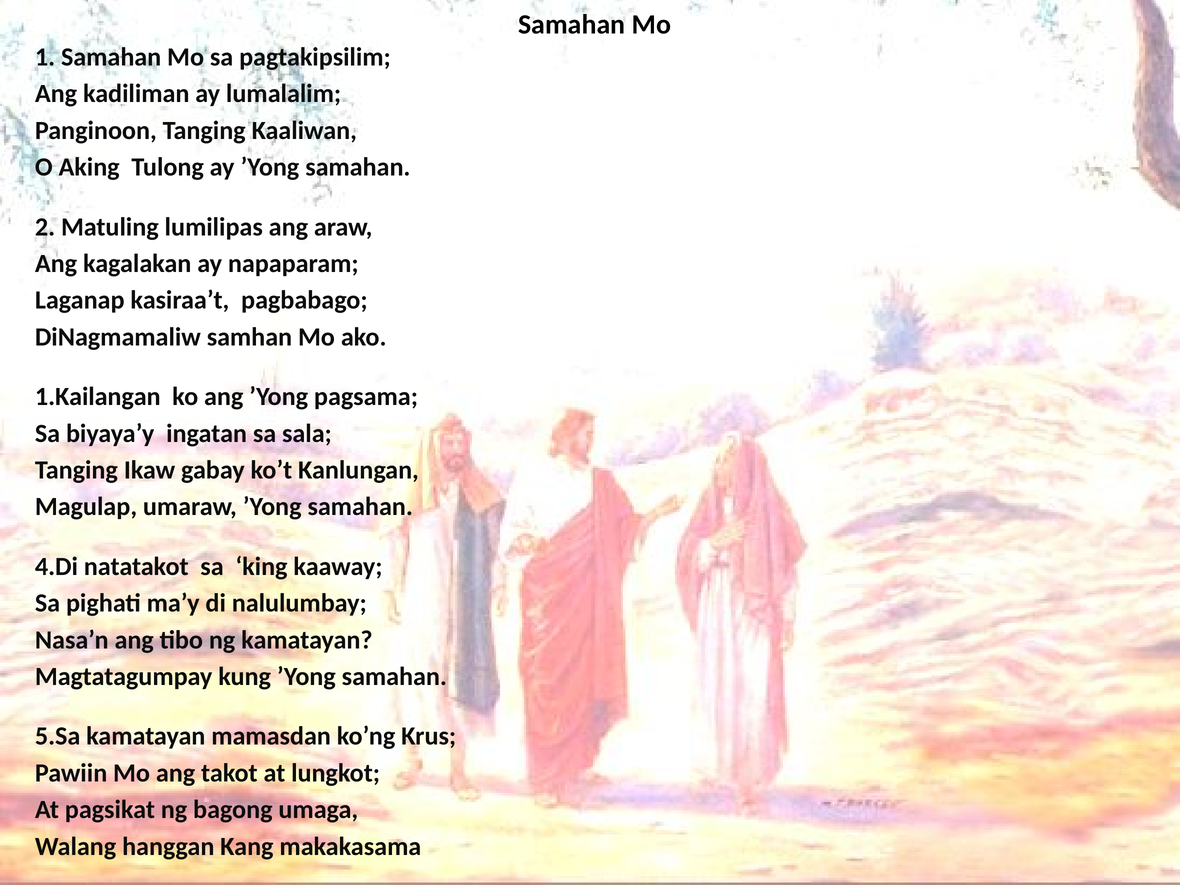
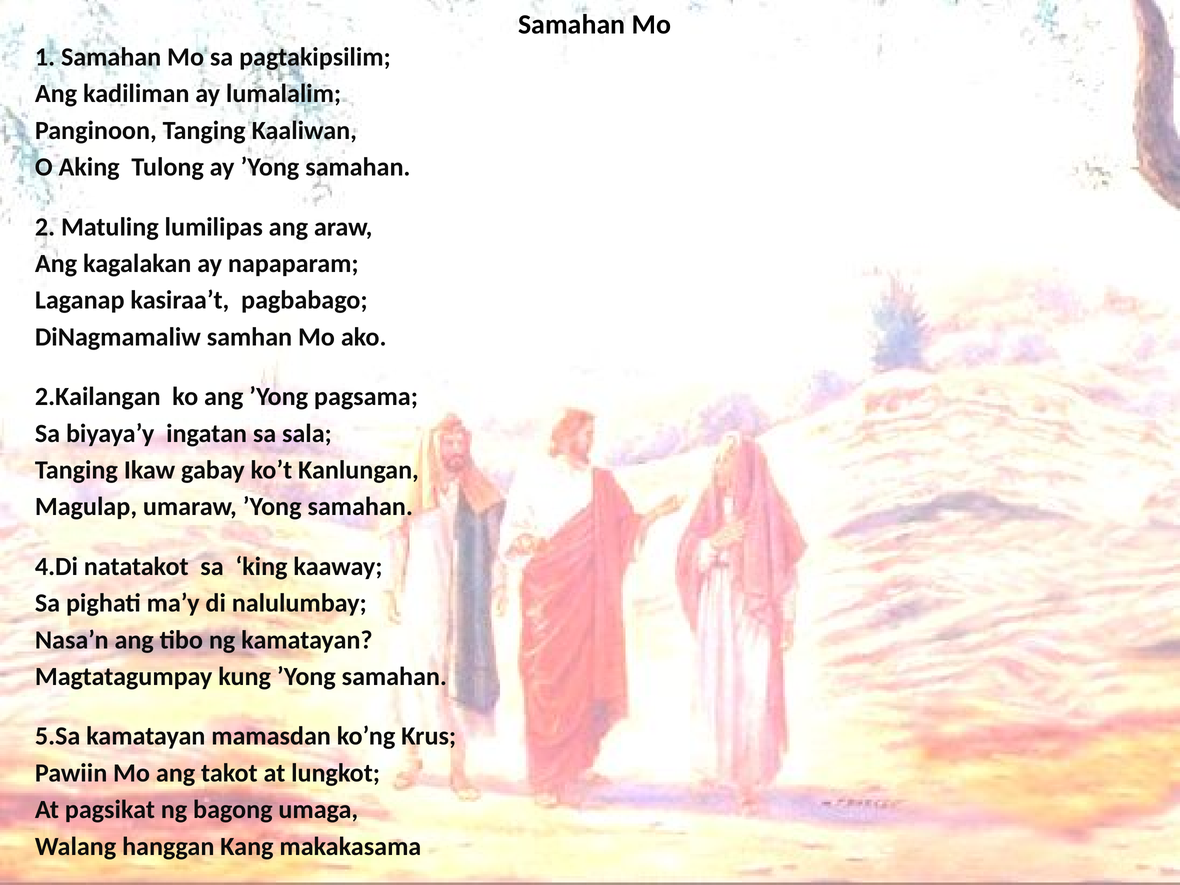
1.Kailangan: 1.Kailangan -> 2.Kailangan
